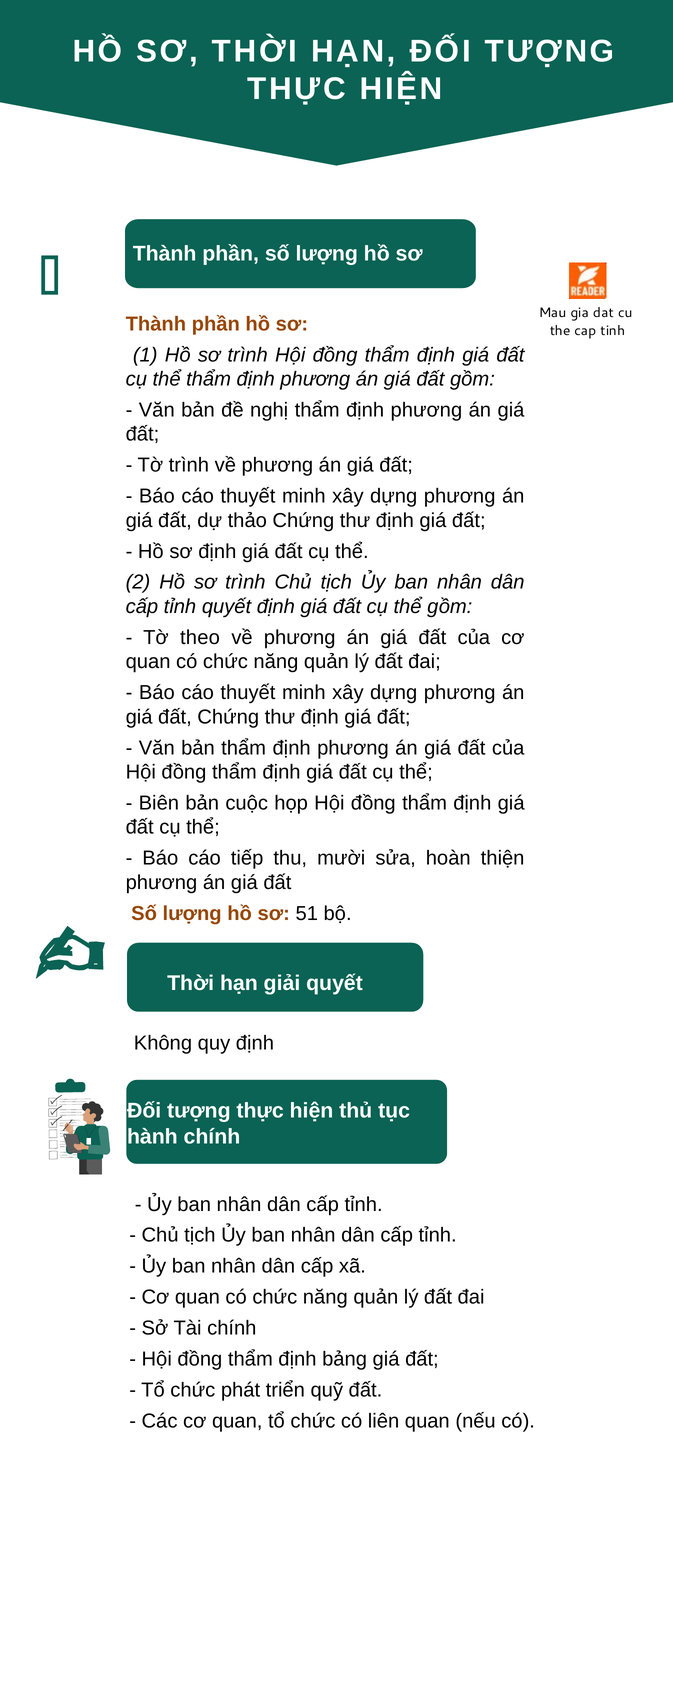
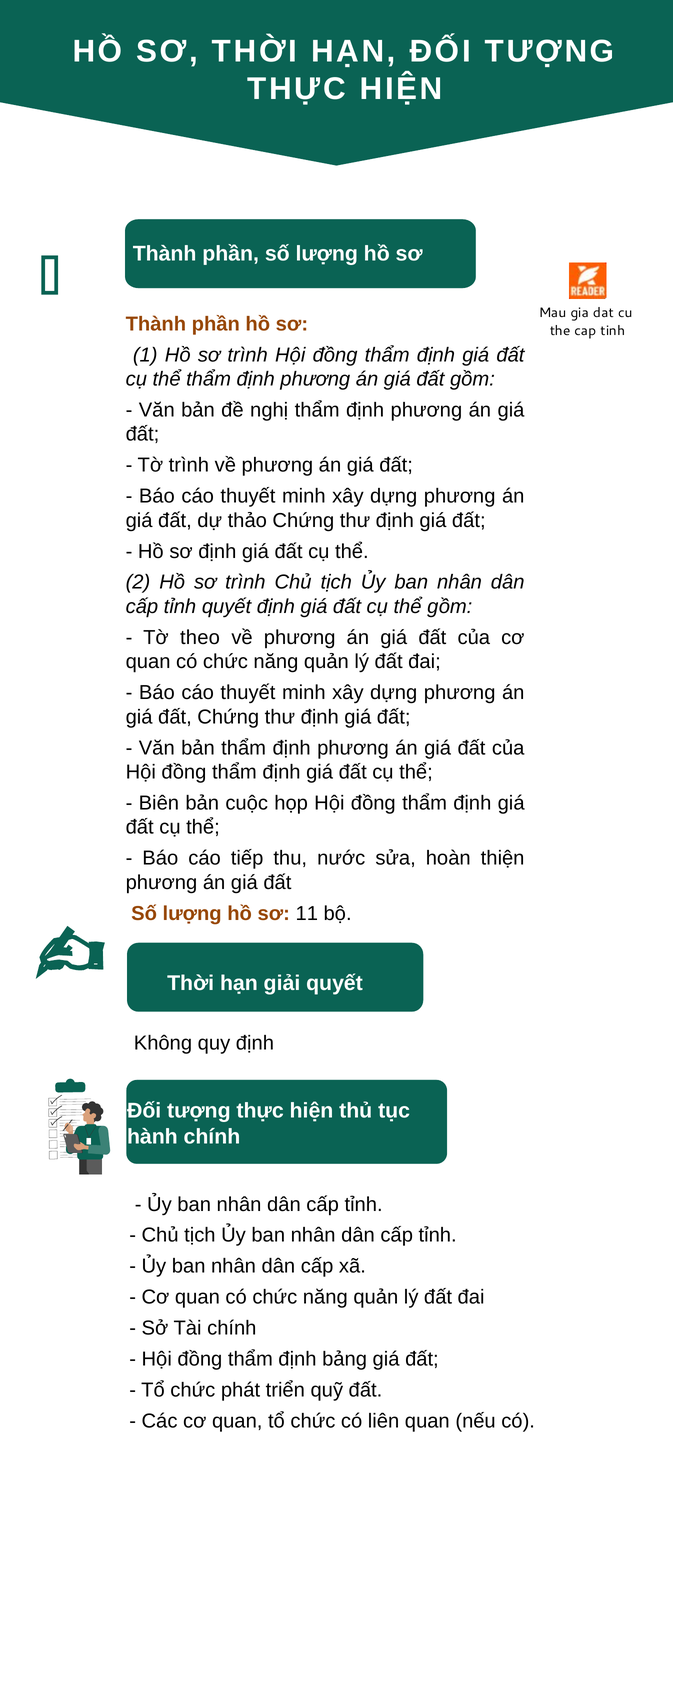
mười: mười -> nước
51: 51 -> 11
